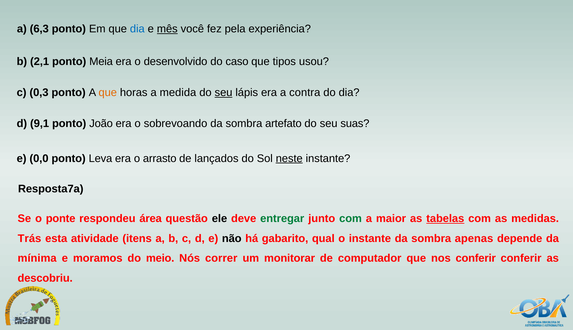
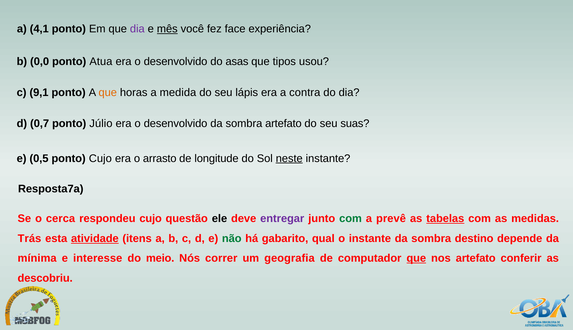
6,3: 6,3 -> 4,1
dia at (137, 29) colour: blue -> purple
pela: pela -> face
2,1: 2,1 -> 0,0
Meia: Meia -> Atua
caso: caso -> asas
0,3: 0,3 -> 9,1
seu at (224, 93) underline: present -> none
9,1: 9,1 -> 0,7
João: João -> Júlio
sobrevoando at (176, 123): sobrevoando -> desenvolvido
0,0: 0,0 -> 0,5
ponto Leva: Leva -> Cujo
lançados: lançados -> longitude
ponte: ponte -> cerca
respondeu área: área -> cujo
entregar colour: green -> purple
maior: maior -> prevê
atividade underline: none -> present
não colour: black -> green
apenas: apenas -> destino
moramos: moramos -> interesse
monitorar: monitorar -> geografia
que at (416, 258) underline: none -> present
nos conferir: conferir -> artefato
